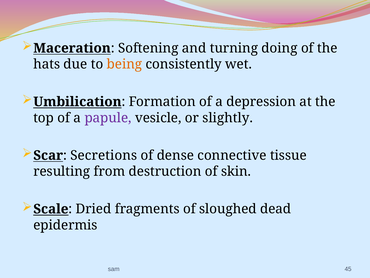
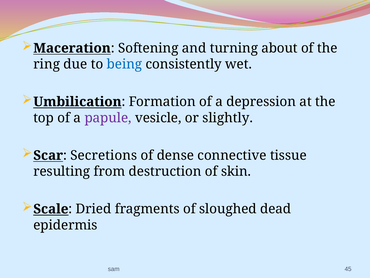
doing: doing -> about
hats: hats -> ring
being colour: orange -> blue
